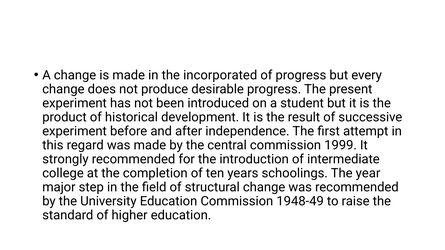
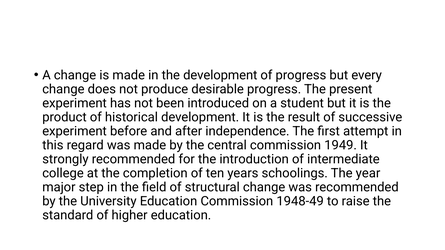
the incorporated: incorporated -> development
1999: 1999 -> 1949
